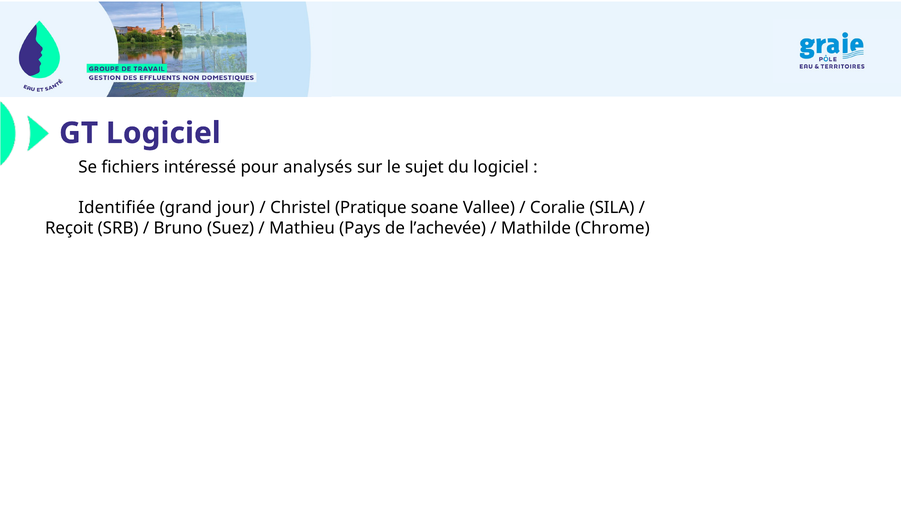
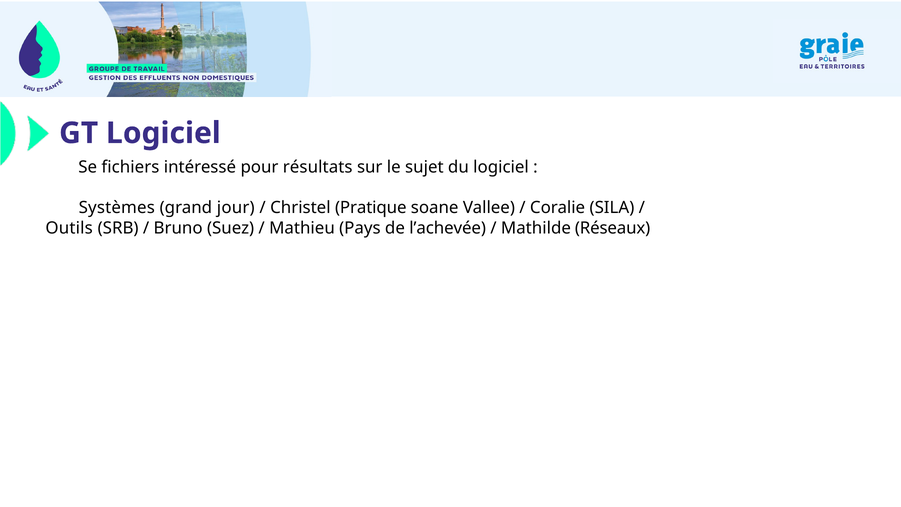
pour analysés: analysés -> résultats
Identifiée at (117, 208): Identifiée -> Systèmes
Reçoit: Reçoit -> Outils
Mathilde Chrome: Chrome -> Réseaux
